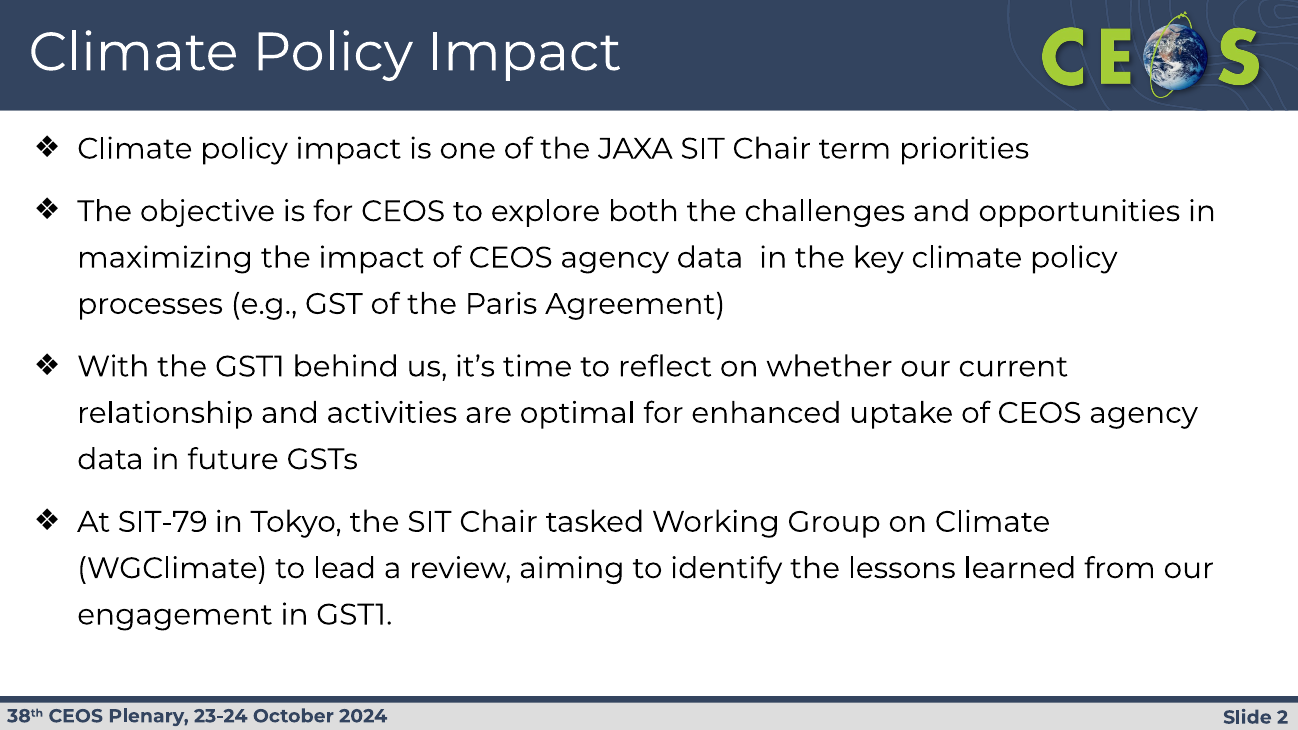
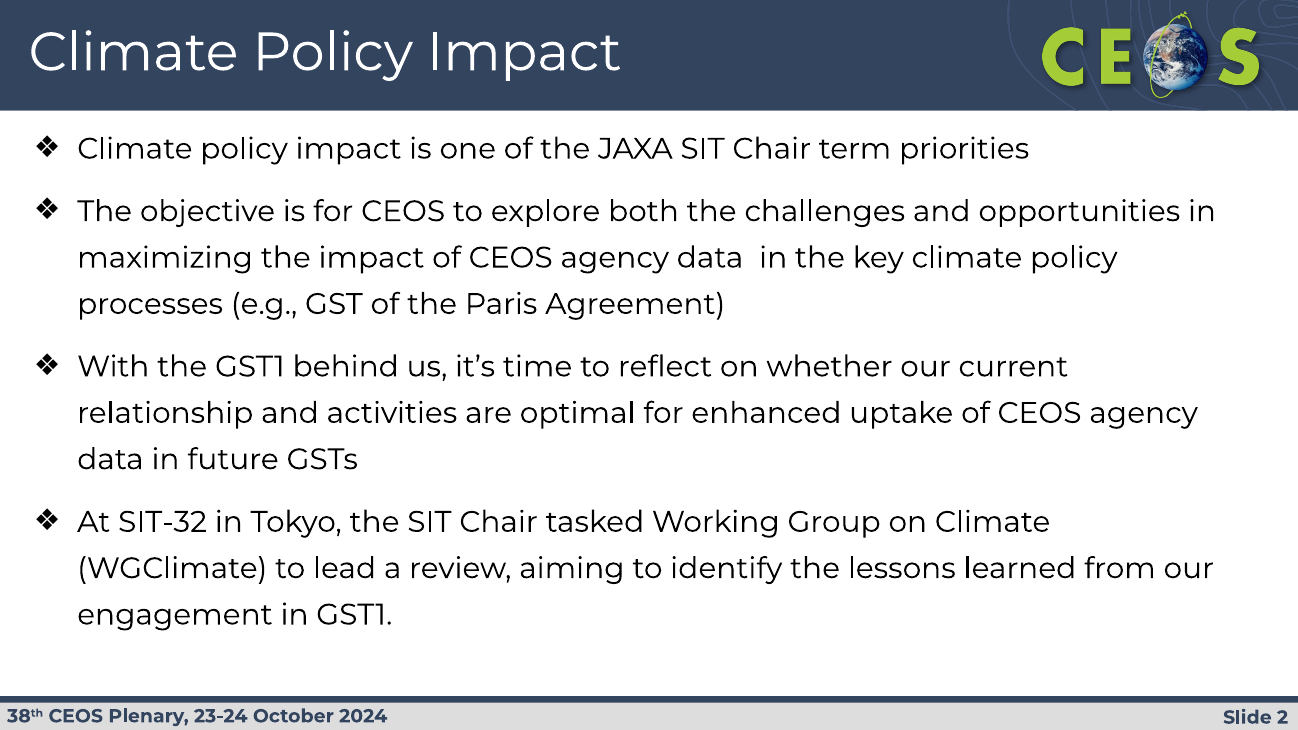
SIT-79: SIT-79 -> SIT-32
